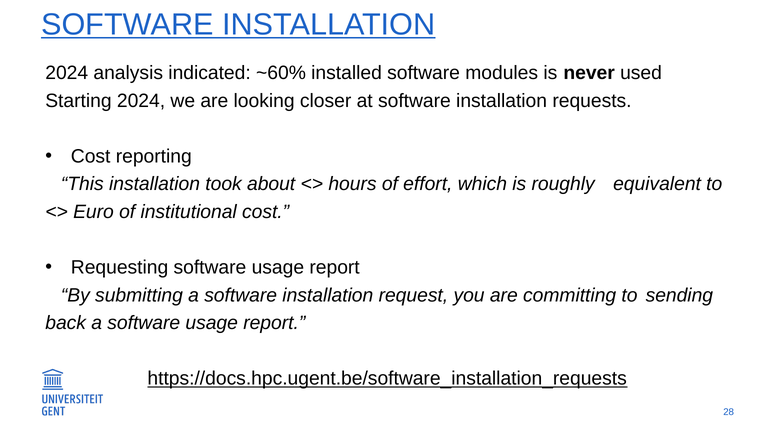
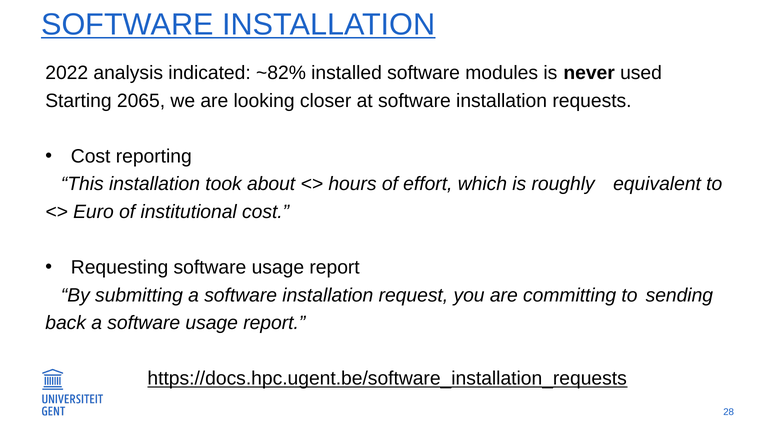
2024 at (67, 73): 2024 -> 2022
~60%: ~60% -> ~82%
Starting 2024: 2024 -> 2065
